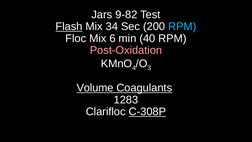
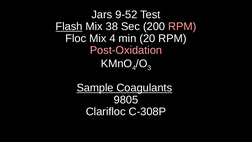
9-82: 9-82 -> 9-52
34: 34 -> 38
RPM at (182, 26) colour: light blue -> pink
Mix 6: 6 -> 4
40: 40 -> 20
Volume: Volume -> Sample
1283: 1283 -> 9805
C-308P underline: present -> none
